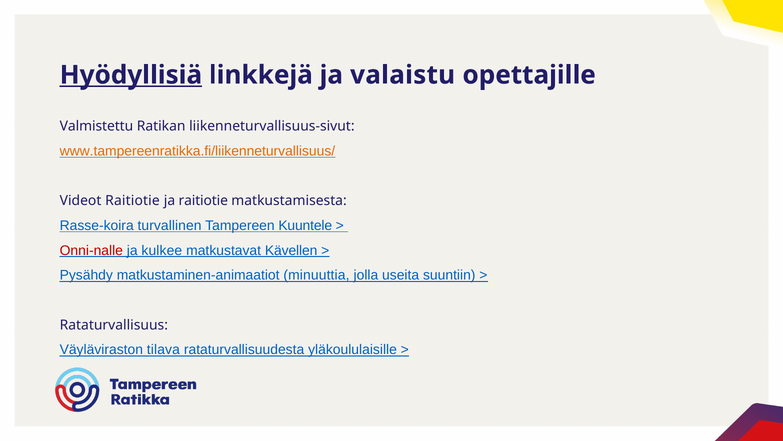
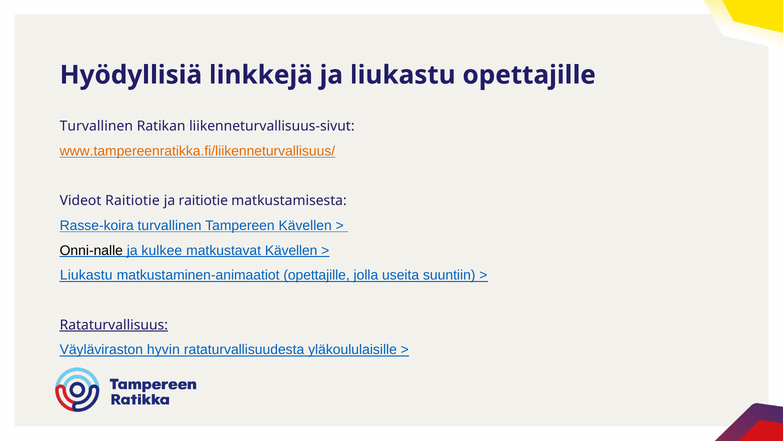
Hyödyllisiä underline: present -> none
ja valaistu: valaistu -> liukastu
Valmistettu at (96, 126): Valmistettu -> Turvallinen
Tampereen Kuuntele: Kuuntele -> Kävellen
Onni-nalle colour: red -> black
Pysähdy at (86, 275): Pysähdy -> Liukastu
matkustaminen-animaatiot minuuttia: minuuttia -> opettajille
Rataturvallisuus underline: none -> present
tilava: tilava -> hyvin
